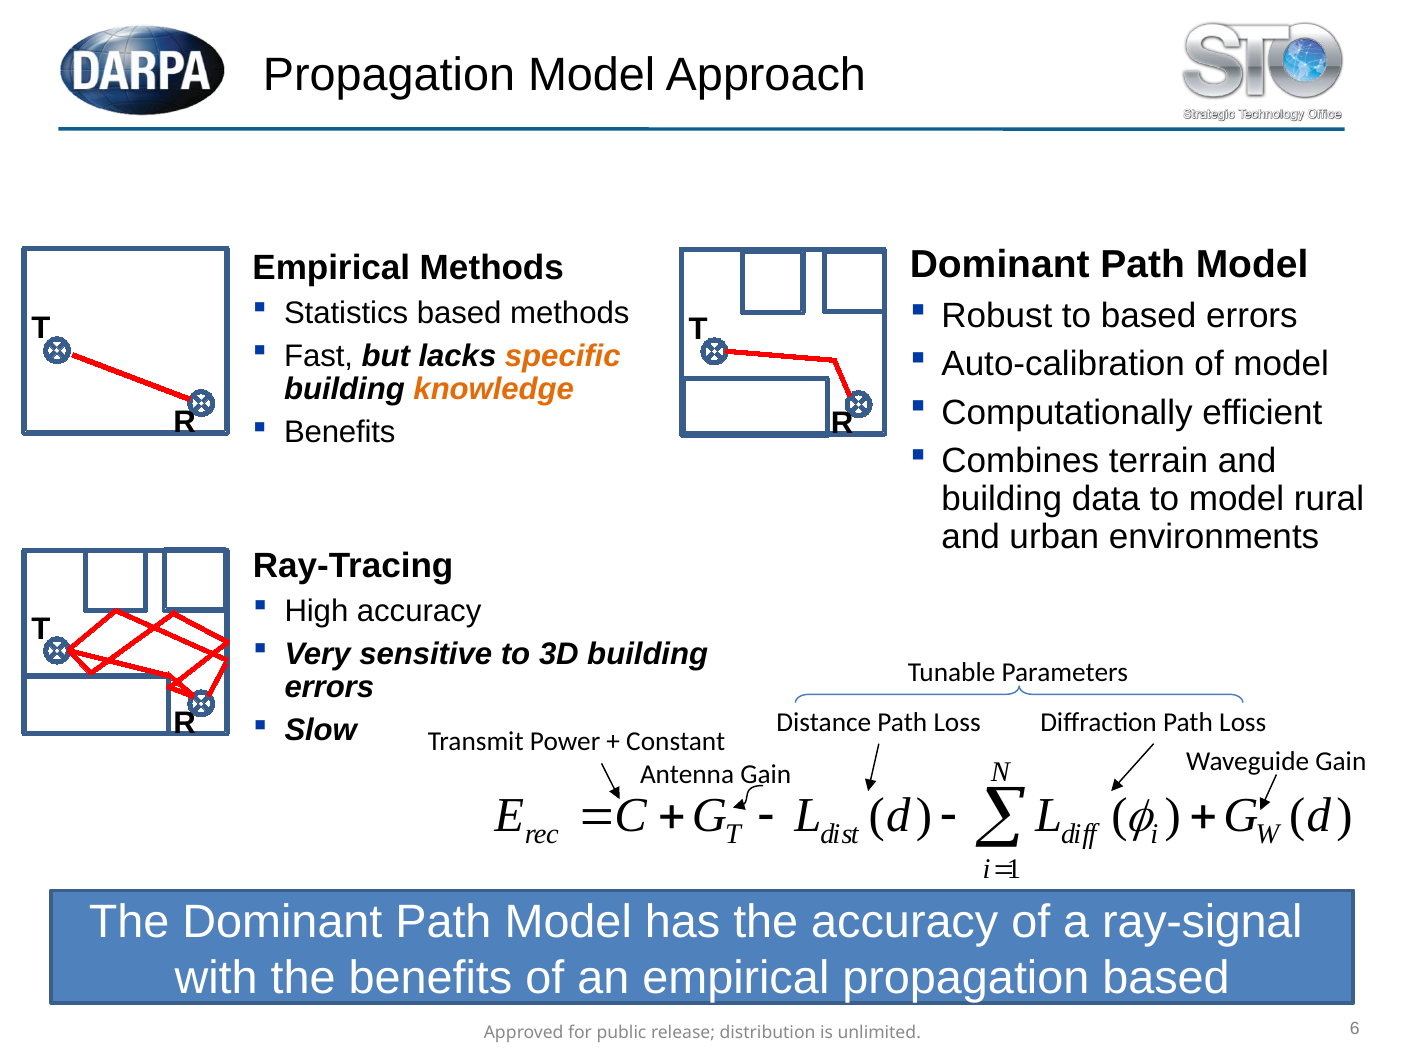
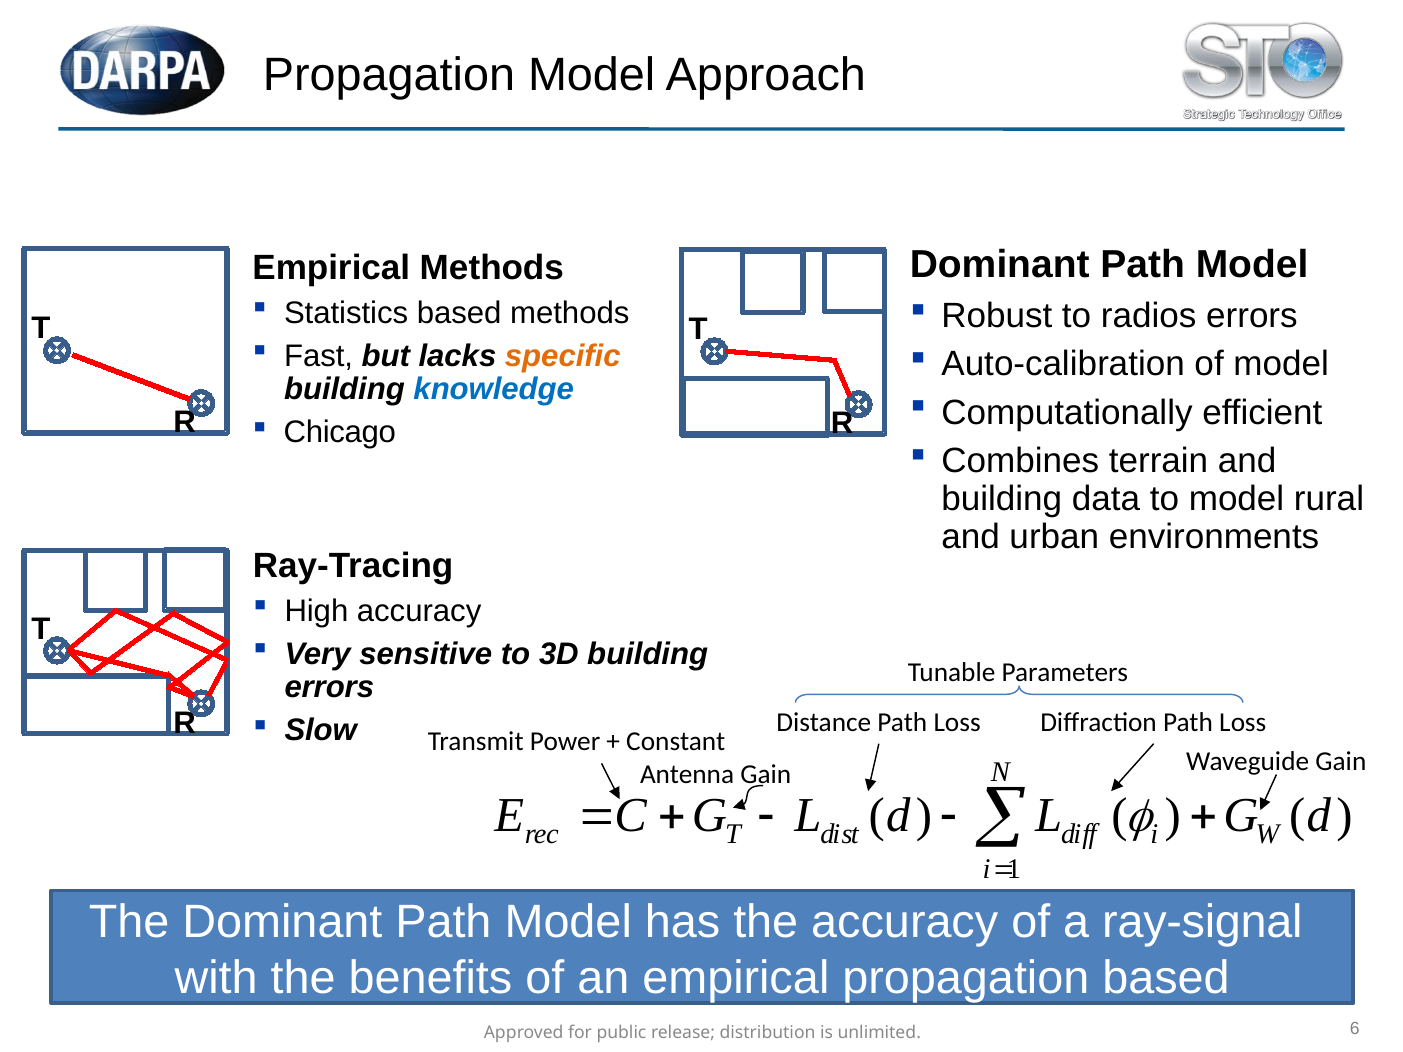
to based: based -> radios
knowledge colour: orange -> blue
Benefits at (340, 432): Benefits -> Chicago
